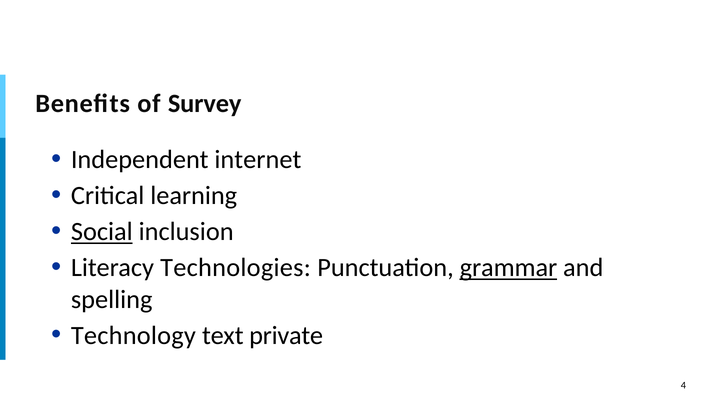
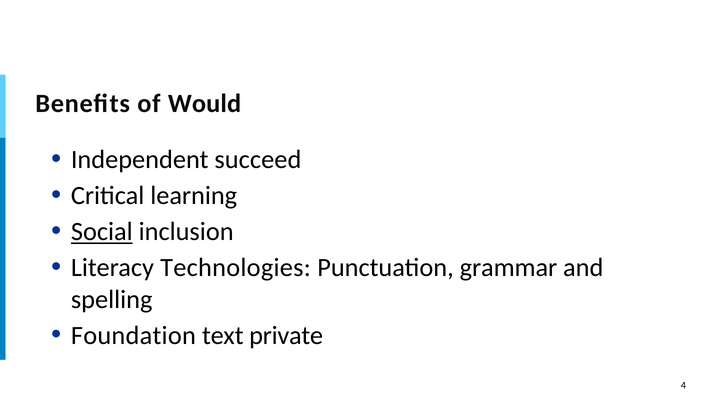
Survey: Survey -> Would
internet: internet -> succeed
grammar underline: present -> none
Technology: Technology -> Foundation
